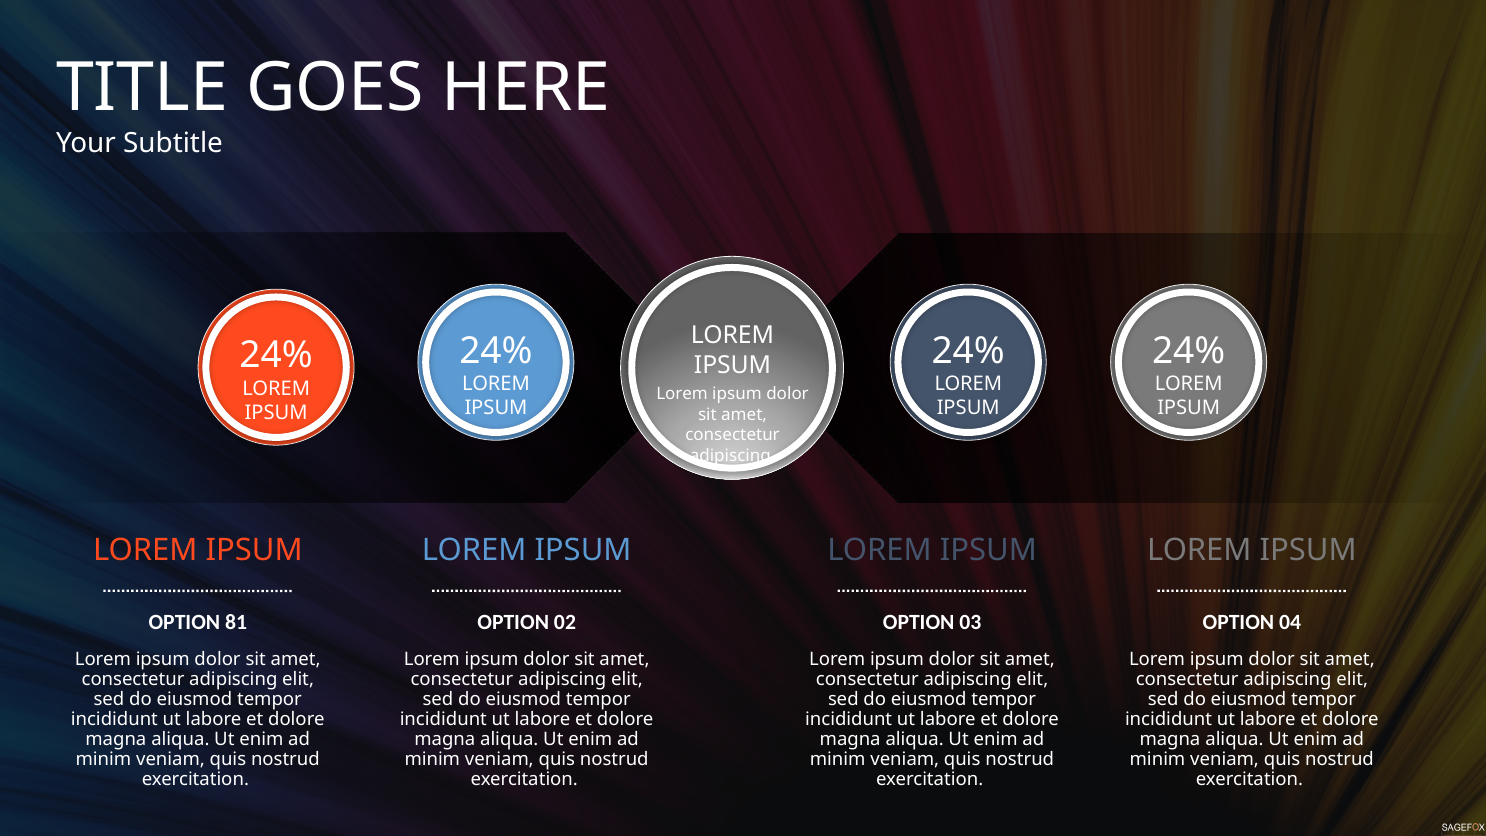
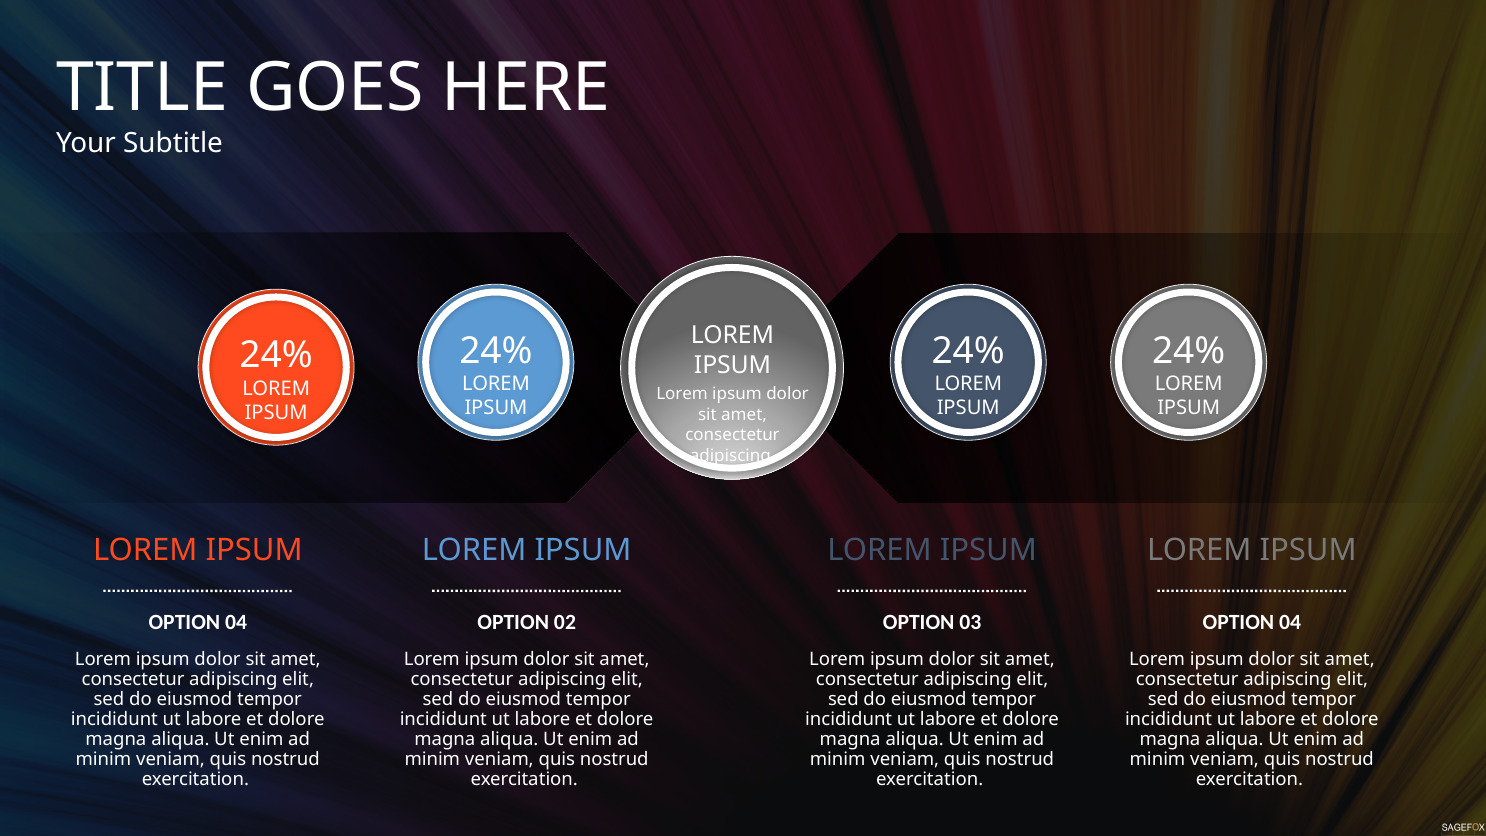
81 at (236, 622): 81 -> 04
